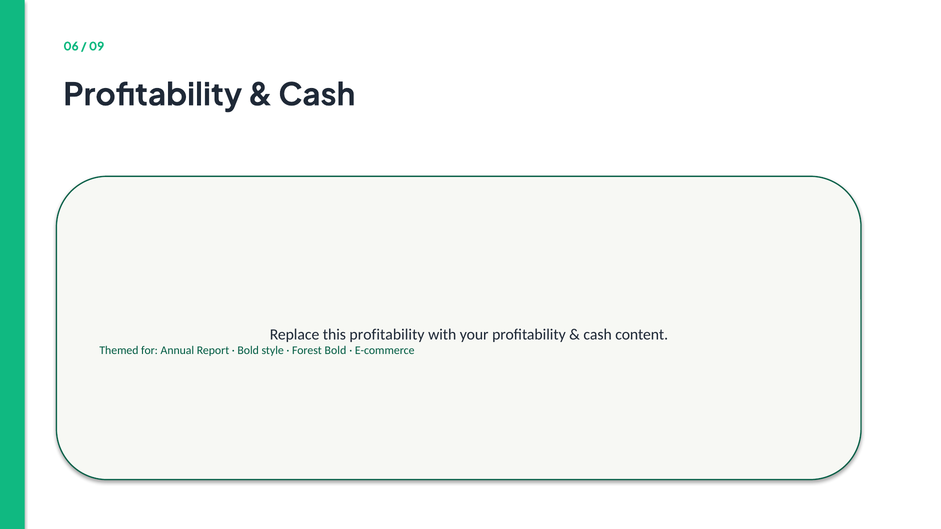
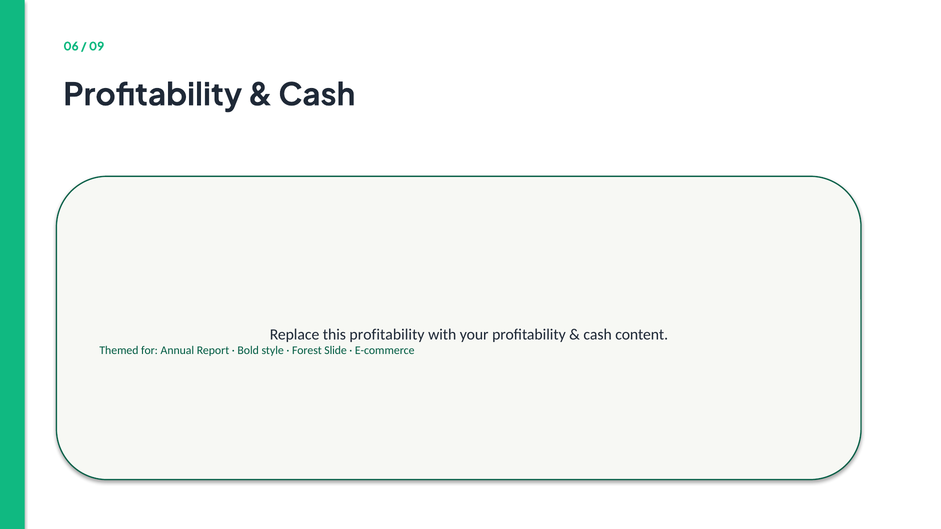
Forest Bold: Bold -> Slide
